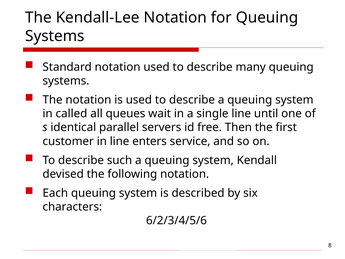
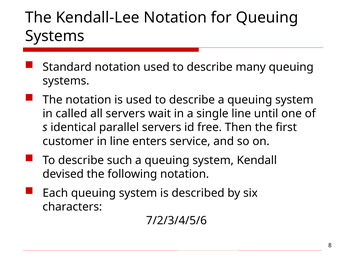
all queues: queues -> servers
6/2/3/4/5/6: 6/2/3/4/5/6 -> 7/2/3/4/5/6
